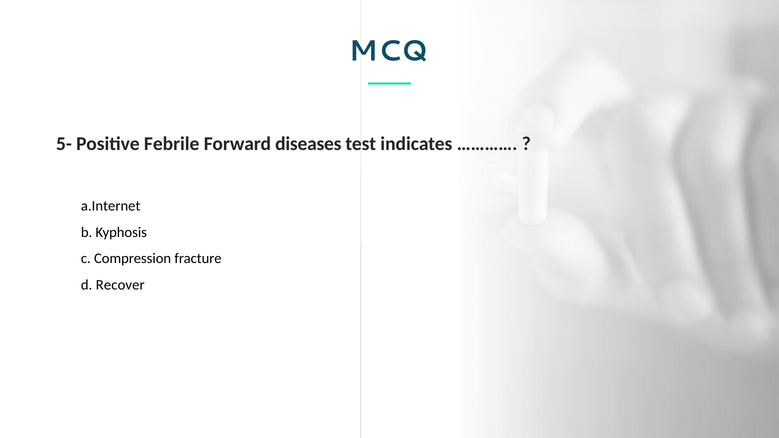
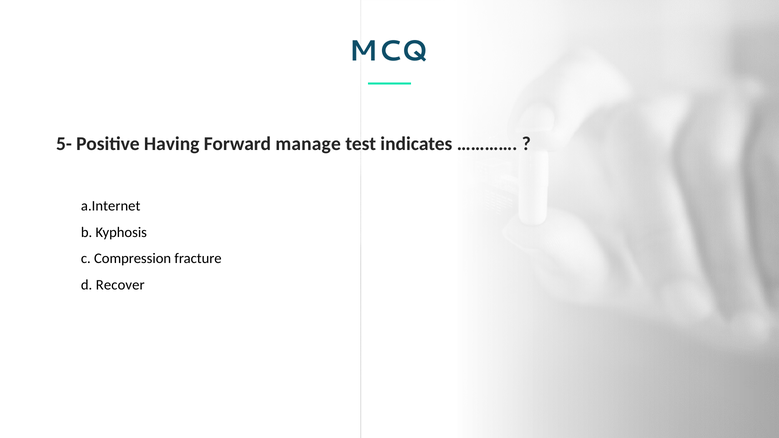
Febrile: Febrile -> Having
diseases: diseases -> manage
